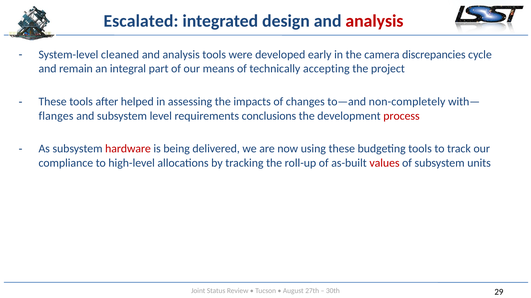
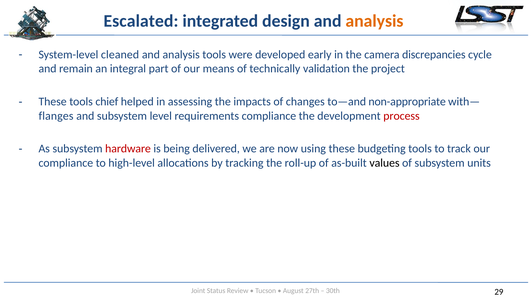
analysis at (374, 21) colour: red -> orange
accepting: accepting -> validation
after: after -> chief
non-completely: non-completely -> non-appropriate
requirements conclusions: conclusions -> compliance
values colour: red -> black
